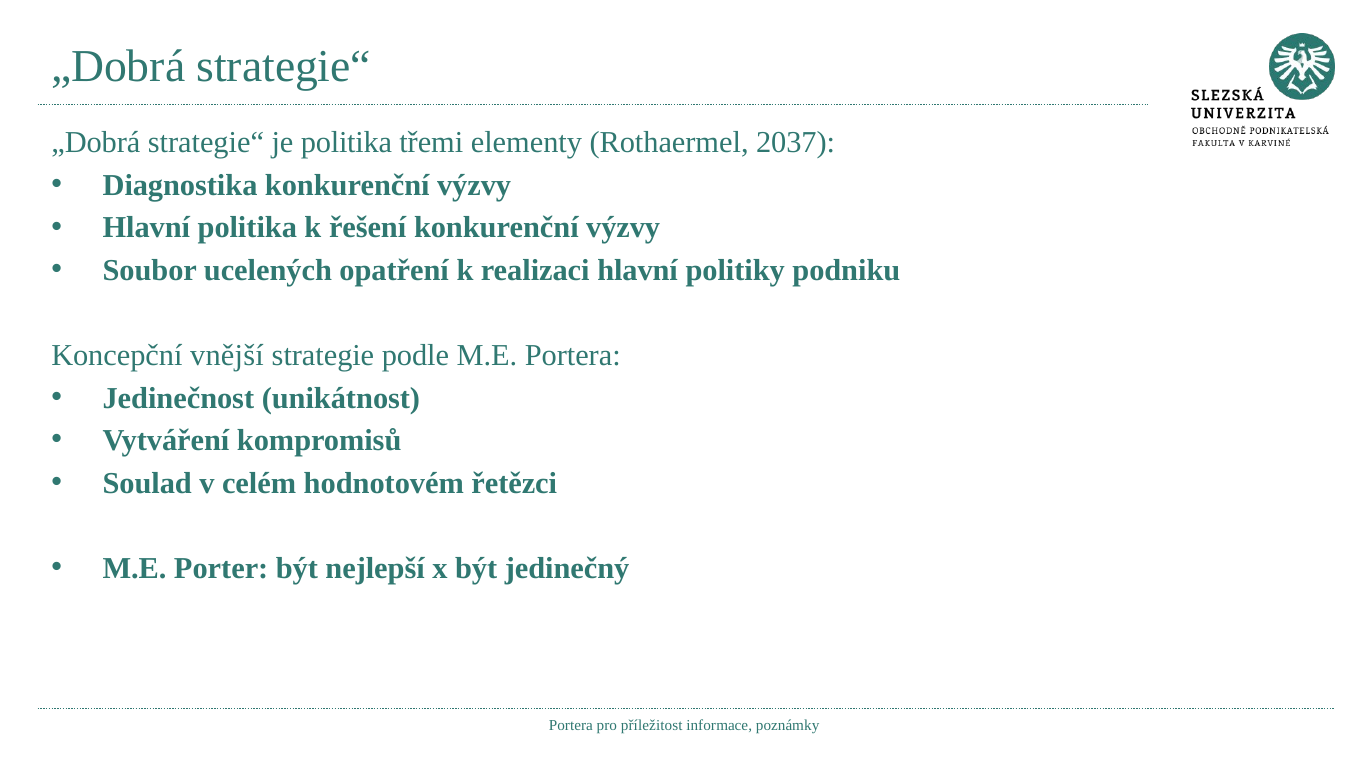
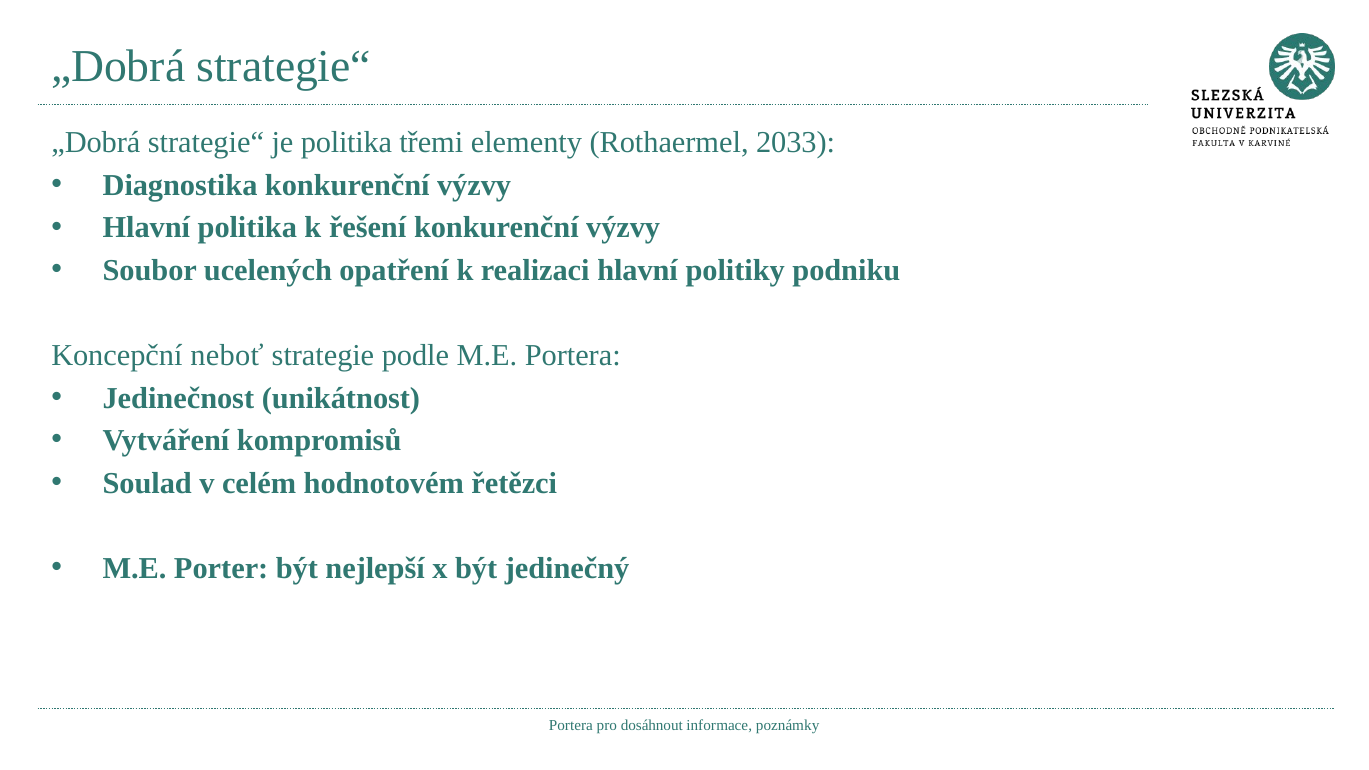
2037: 2037 -> 2033
vnější: vnější -> neboť
příležitost: příležitost -> dosáhnout
